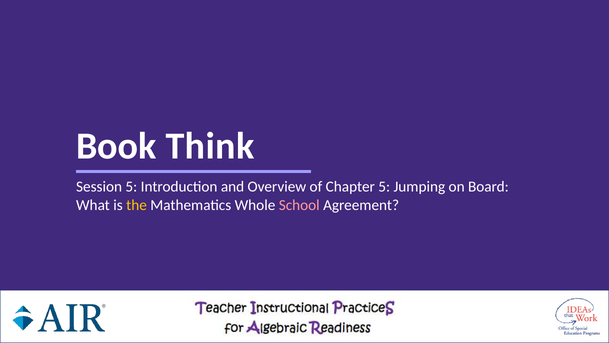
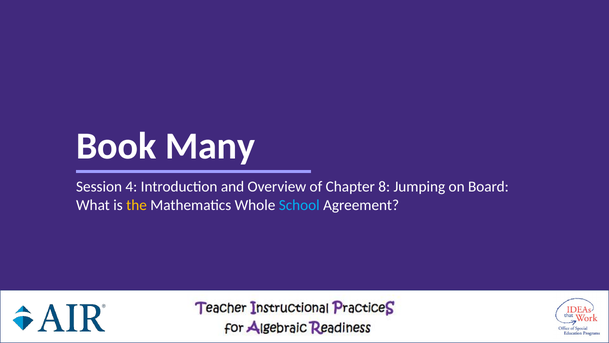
Think: Think -> Many
Session 5: 5 -> 4
Chapter 5: 5 -> 8
School colour: pink -> light blue
